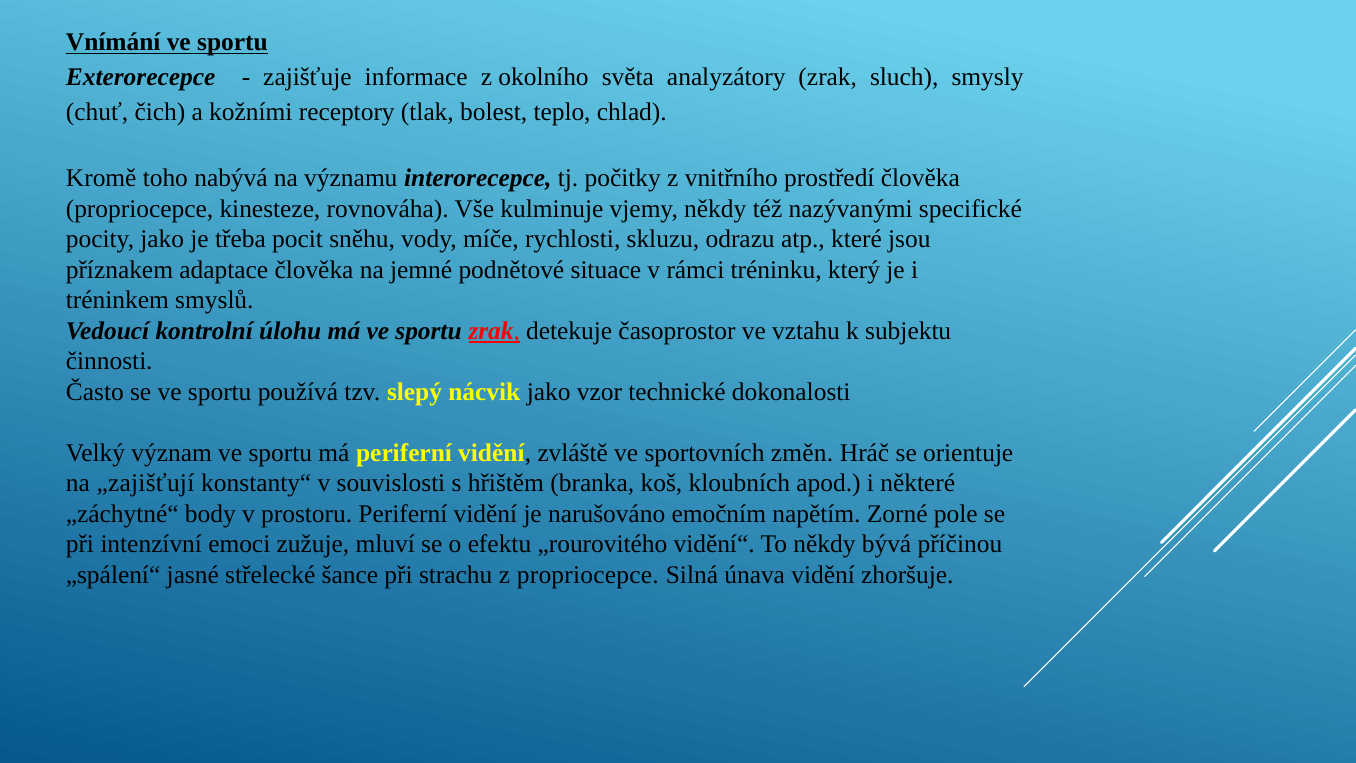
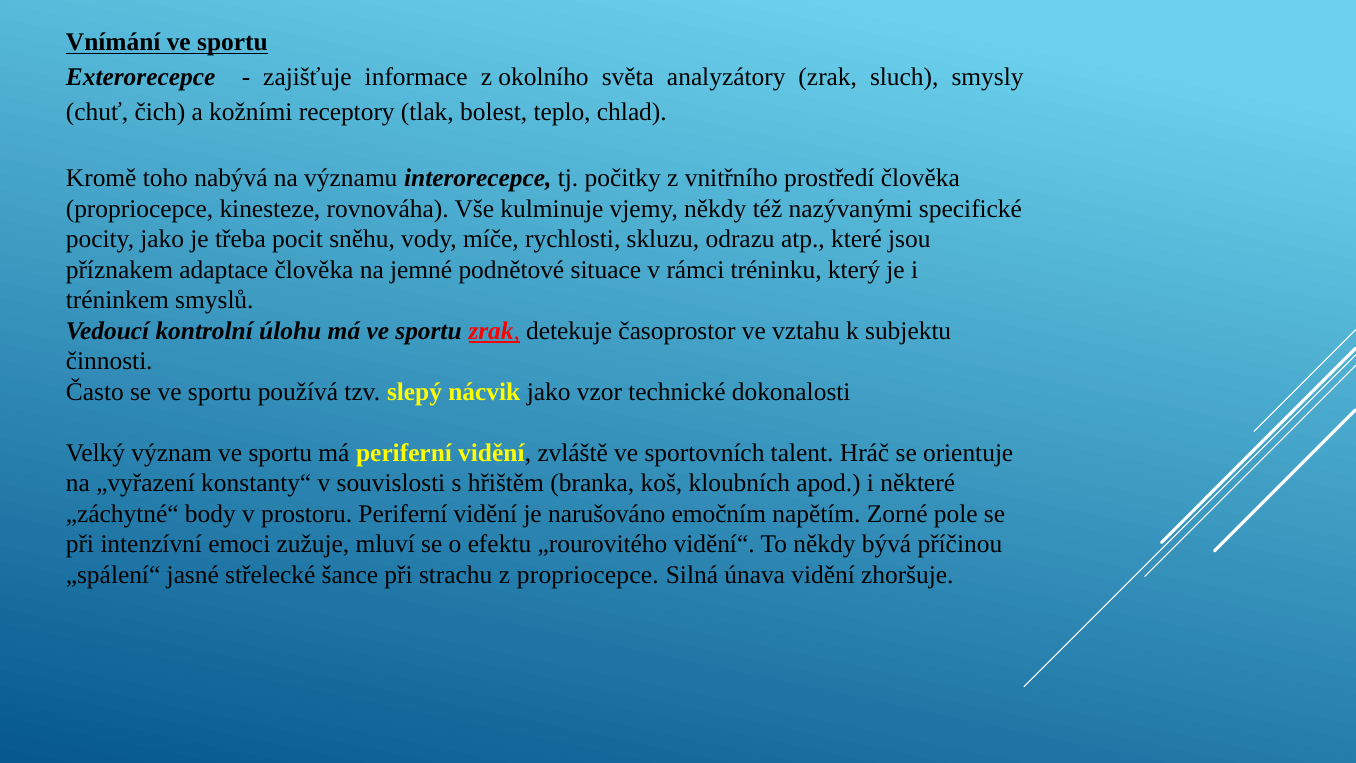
změn: změn -> talent
„zajišťují: „zajišťují -> „vyřazení
